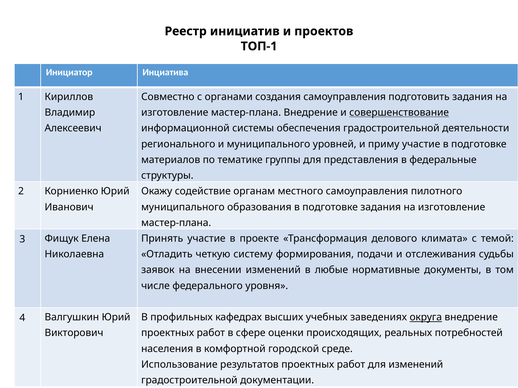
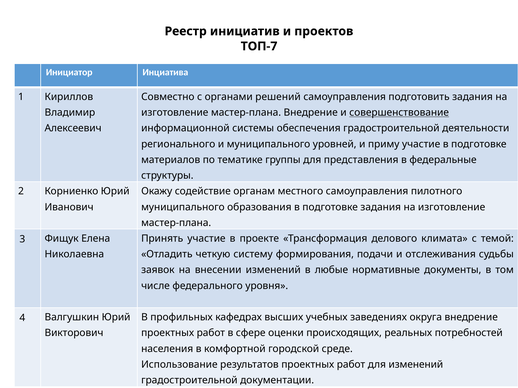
ТОП-1: ТОП-1 -> ТОП-7
создания: создания -> решений
округа underline: present -> none
